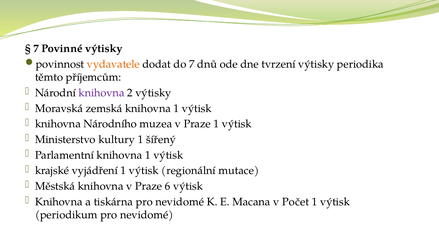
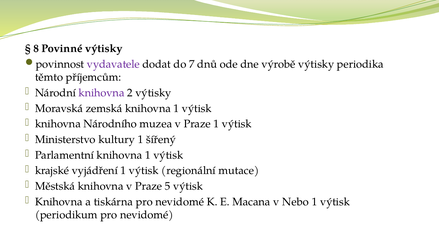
7 at (36, 49): 7 -> 8
vydavatele colour: orange -> purple
tvrzení: tvrzení -> výrobě
6: 6 -> 5
Počet: Počet -> Nebo
